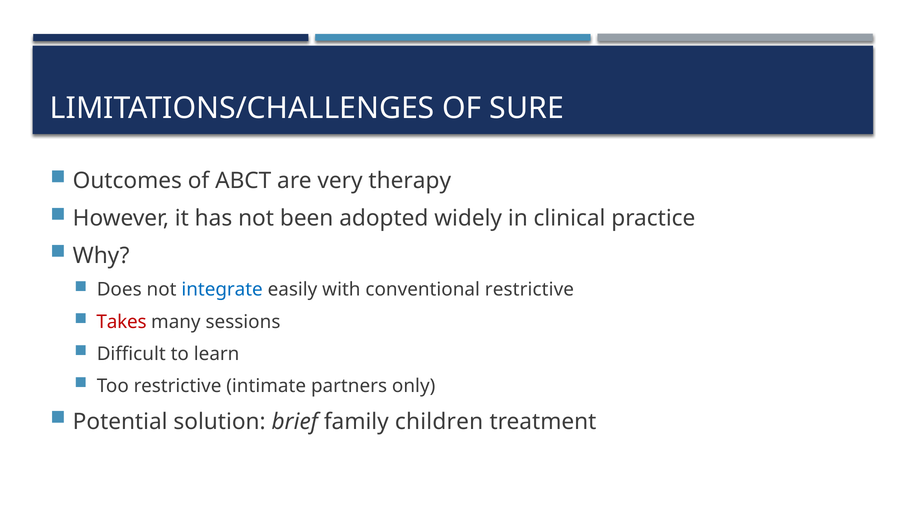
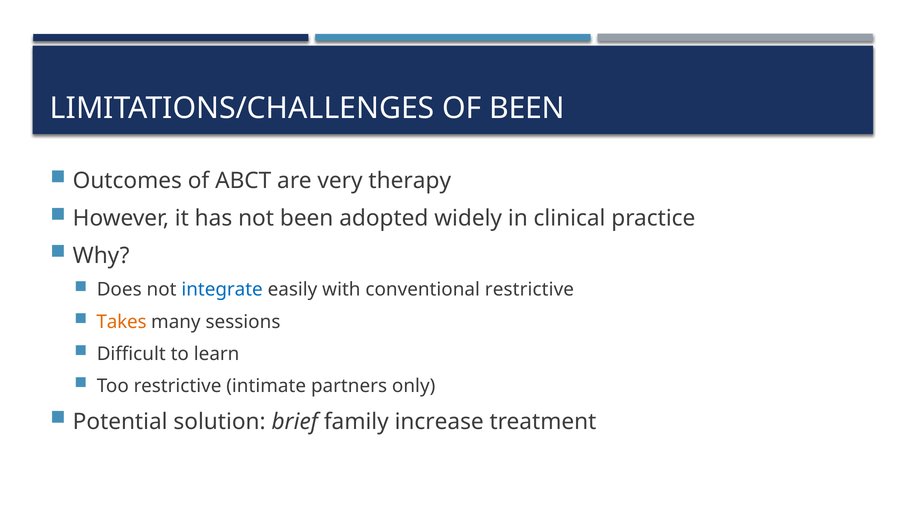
OF SURE: SURE -> BEEN
Takes colour: red -> orange
children: children -> increase
